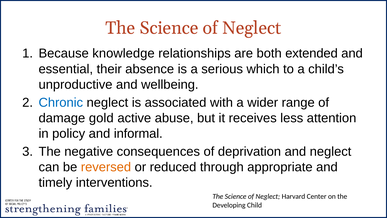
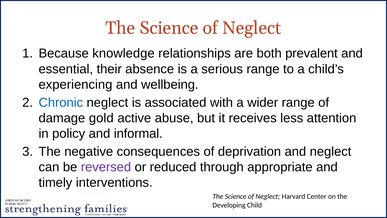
extended: extended -> prevalent
serious which: which -> range
unproductive: unproductive -> experiencing
reversed colour: orange -> purple
